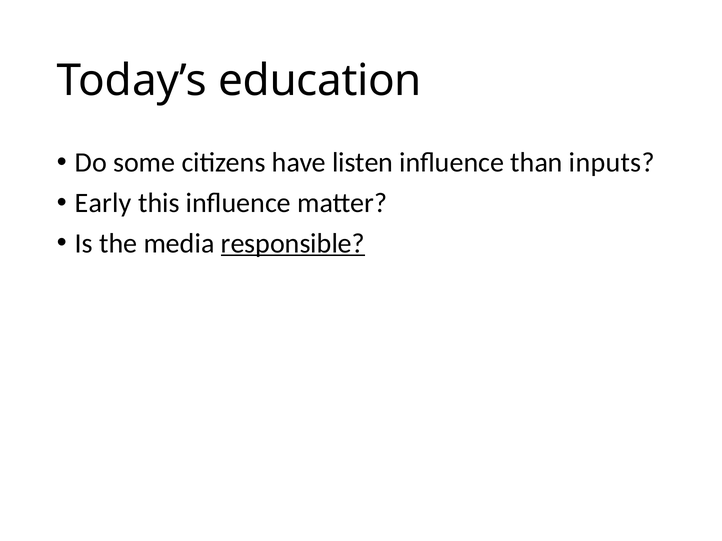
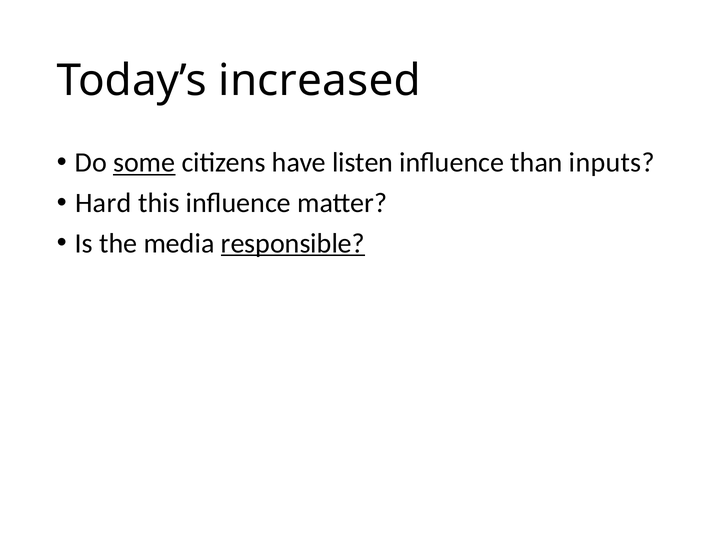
education: education -> increased
some underline: none -> present
Early: Early -> Hard
